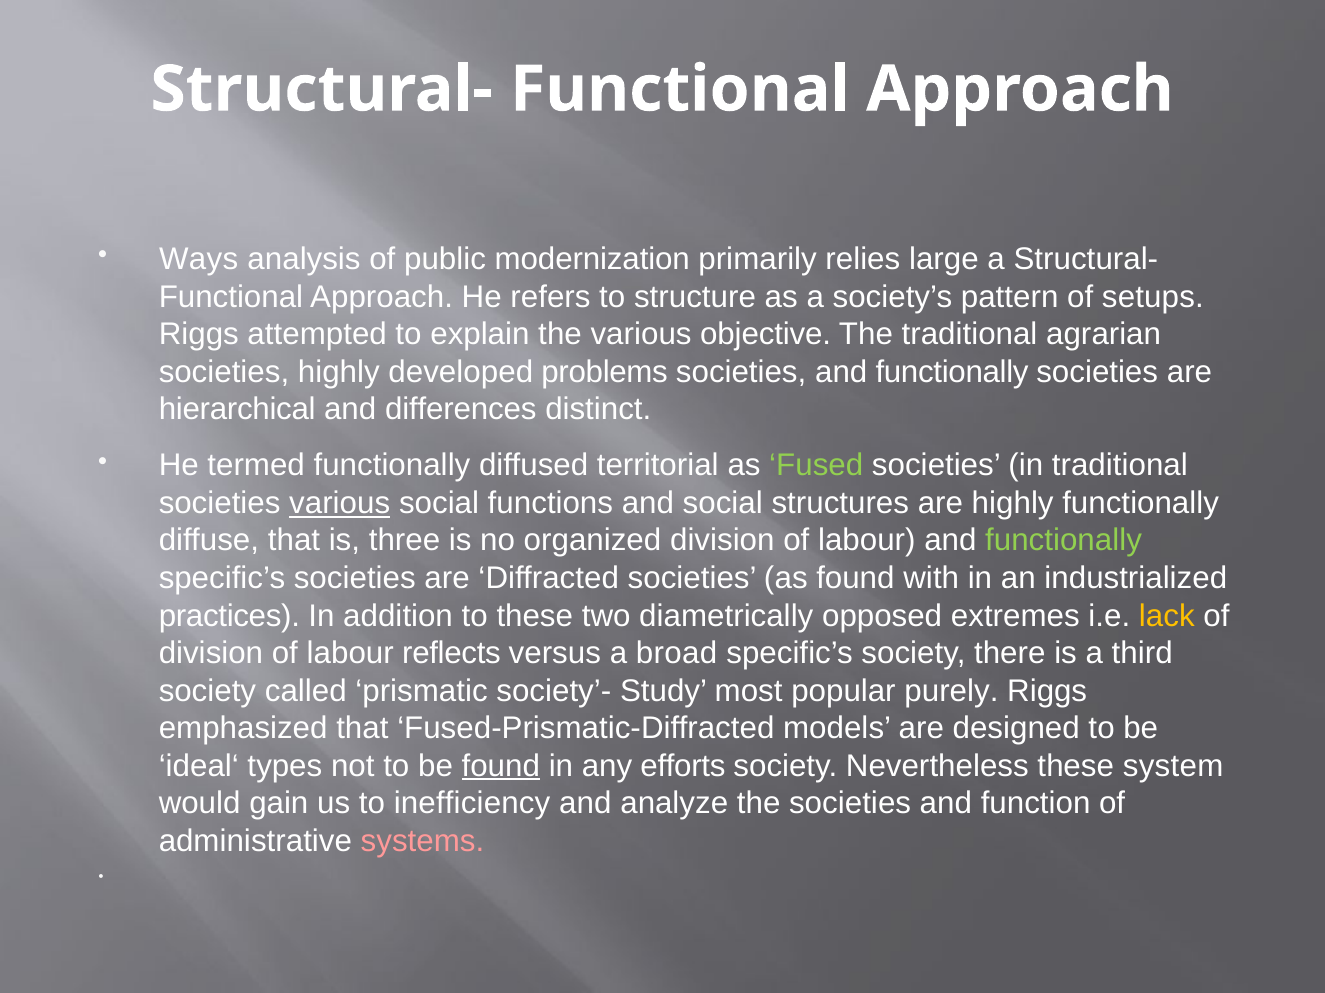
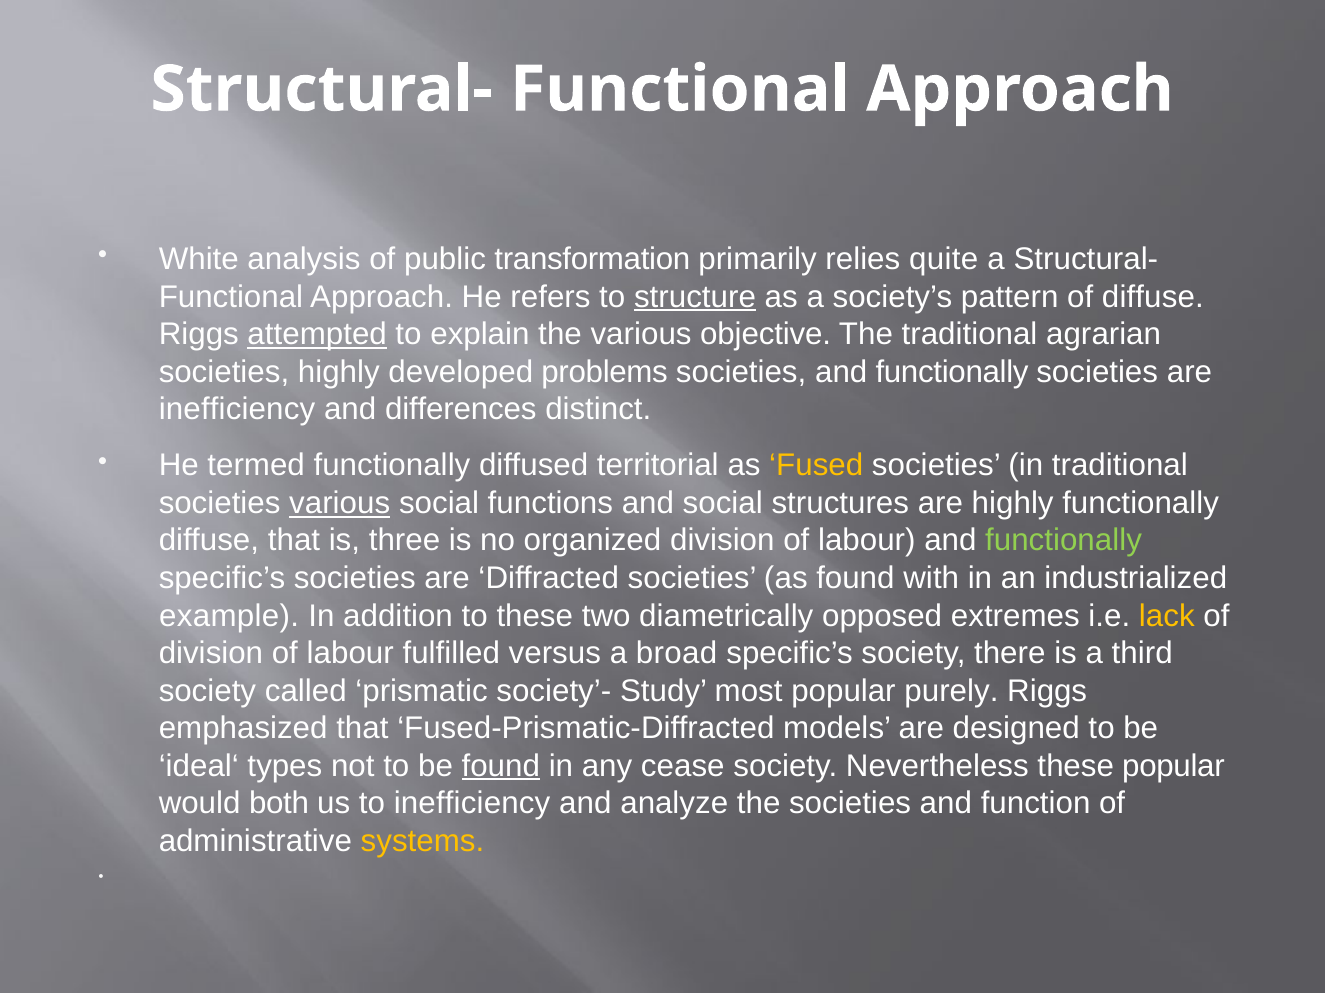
Ways: Ways -> White
modernization: modernization -> transformation
large: large -> quite
structure underline: none -> present
of setups: setups -> diffuse
attempted underline: none -> present
hierarchical at (237, 410): hierarchical -> inefficiency
Fused colour: light green -> yellow
practices: practices -> example
reflects: reflects -> fulfilled
efforts: efforts -> cease
these system: system -> popular
gain: gain -> both
systems colour: pink -> yellow
